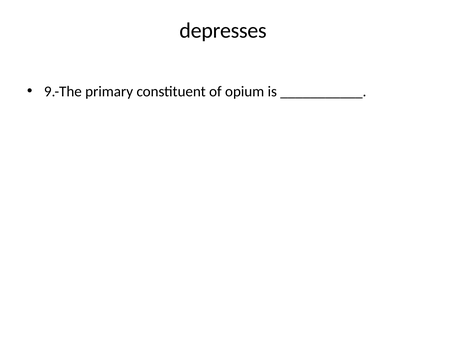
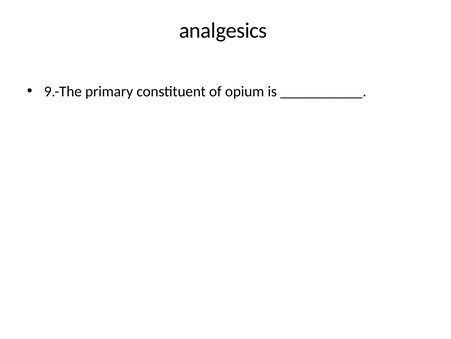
depresses: depresses -> analgesics
